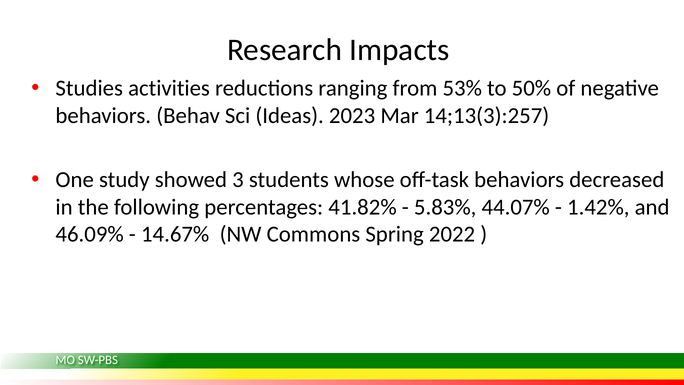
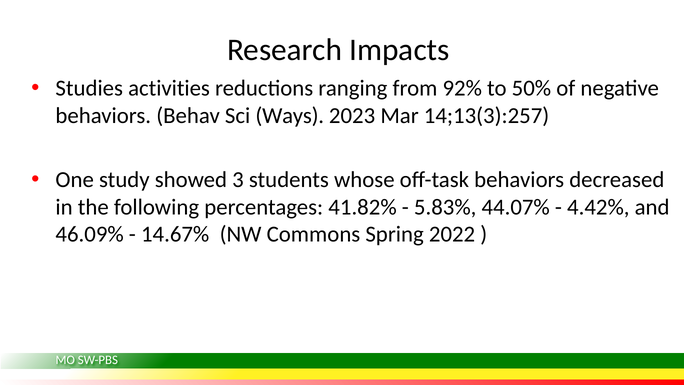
53%: 53% -> 92%
Ideas: Ideas -> Ways
1.42%: 1.42% -> 4.42%
